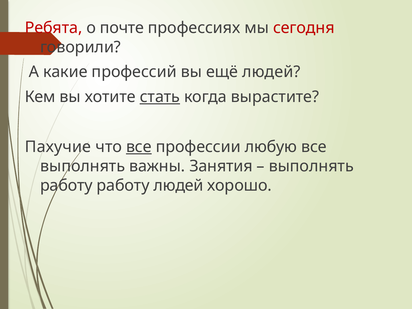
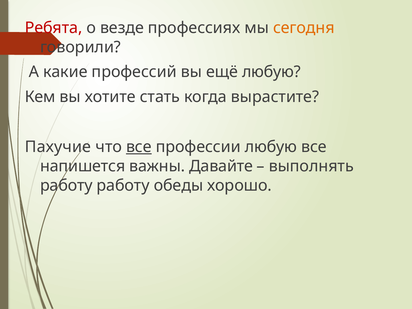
почте: почте -> везде
сегодня colour: red -> orange
ещё людей: людей -> любую
стать underline: present -> none
выполнять at (83, 166): выполнять -> напишется
Занятия: Занятия -> Давайте
работу людей: людей -> обеды
